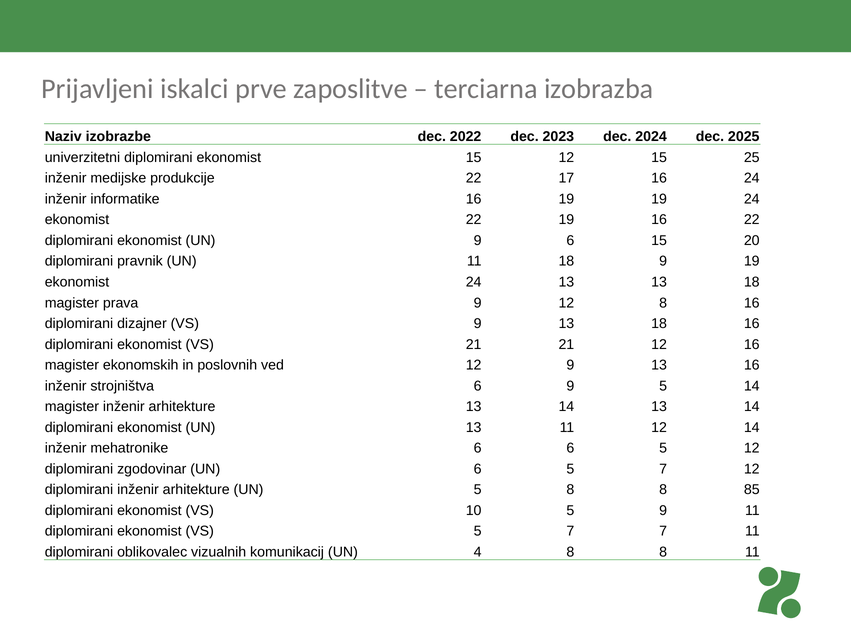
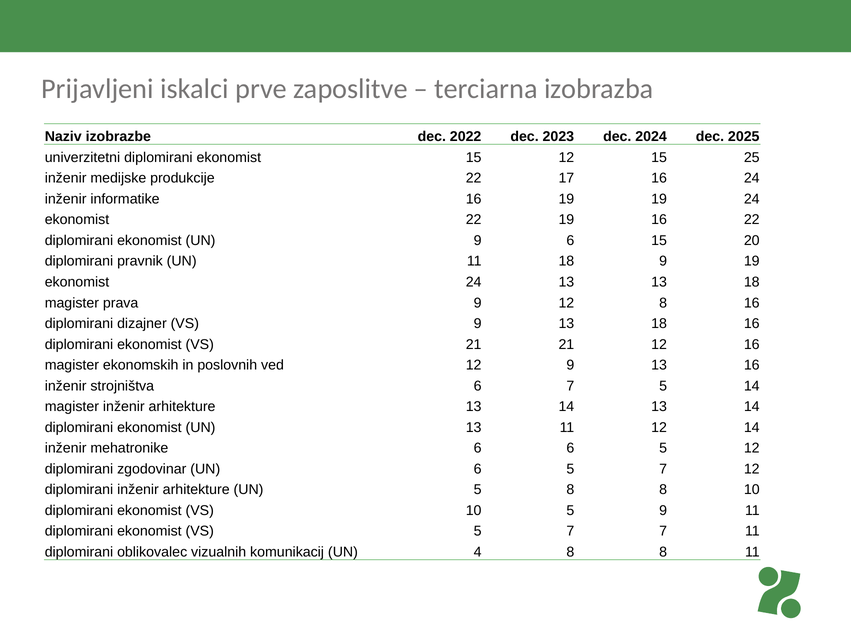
6 9: 9 -> 7
8 85: 85 -> 10
